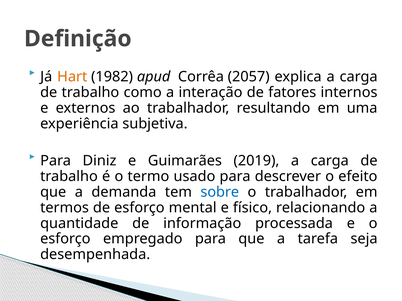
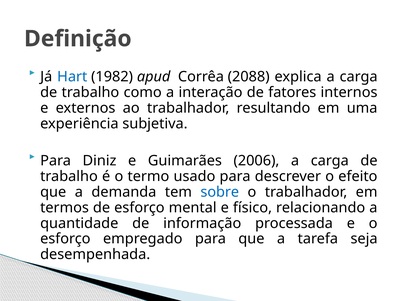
Hart colour: orange -> blue
2057: 2057 -> 2088
2019: 2019 -> 2006
